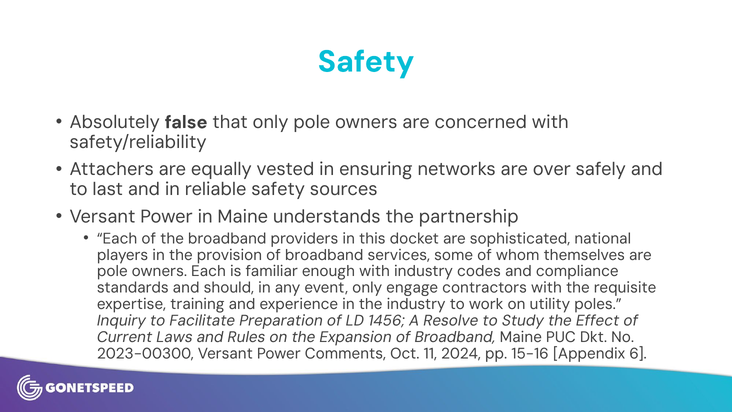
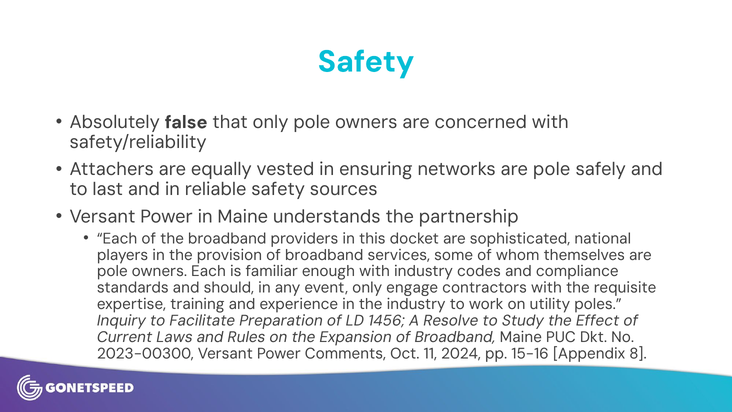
networks are over: over -> pole
6: 6 -> 8
